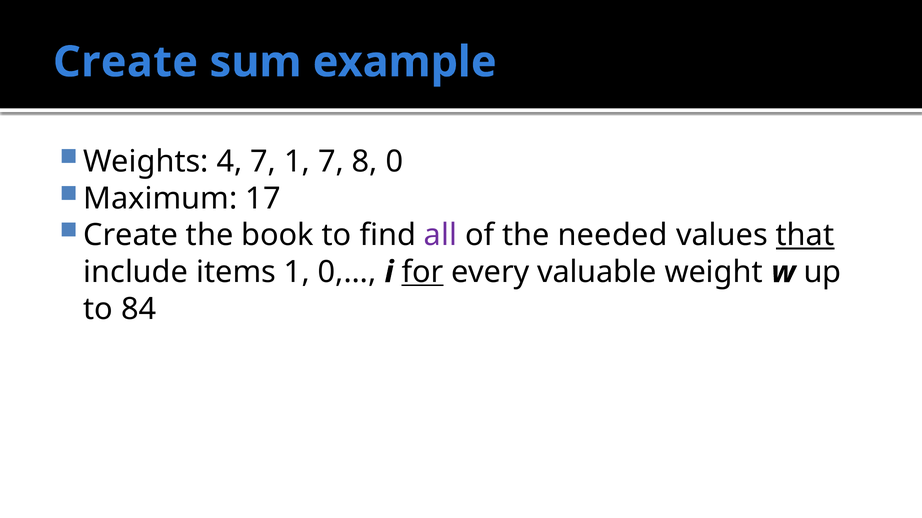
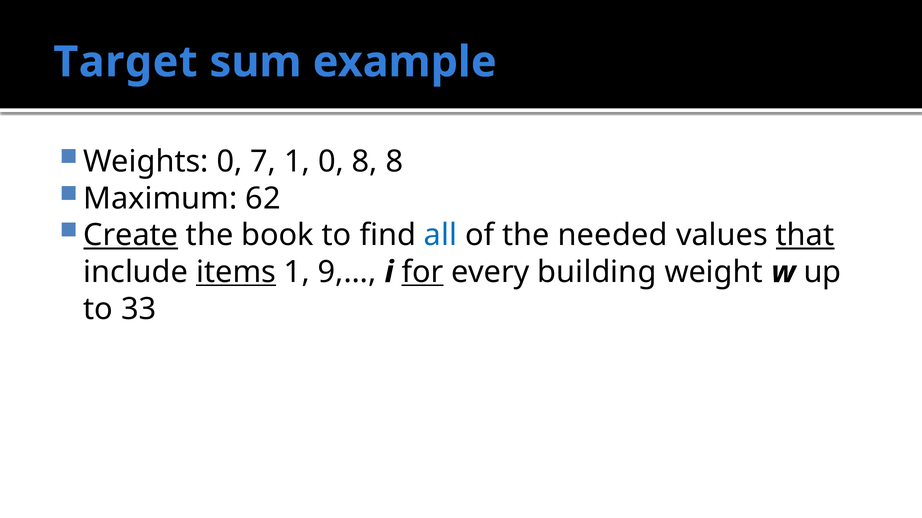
Create at (126, 62): Create -> Target
Weights 4: 4 -> 0
1 7: 7 -> 0
8 0: 0 -> 8
17: 17 -> 62
Create at (131, 236) underline: none -> present
all colour: purple -> blue
items underline: none -> present
0,…: 0,… -> 9,…
valuable: valuable -> building
84: 84 -> 33
